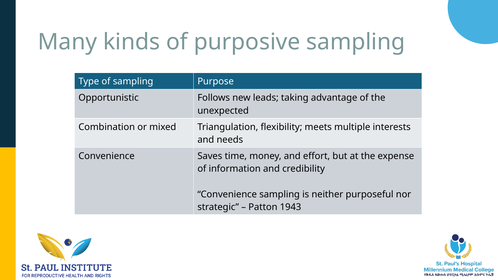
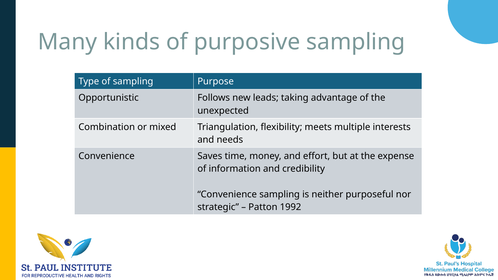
1943: 1943 -> 1992
